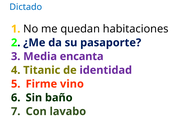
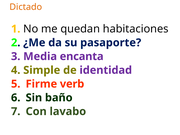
Dictado colour: blue -> orange
Titanic: Titanic -> Simple
vino: vino -> verb
